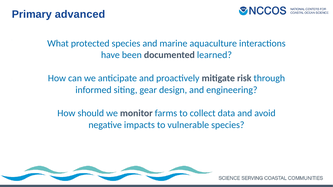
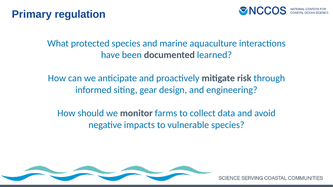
advanced: advanced -> regulation
